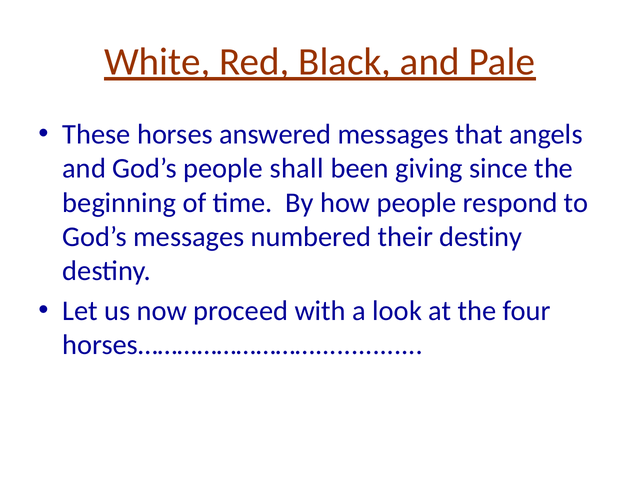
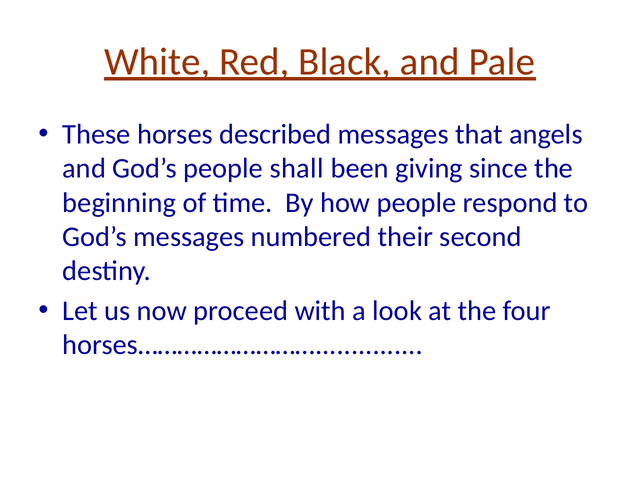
answered: answered -> described
their destiny: destiny -> second
